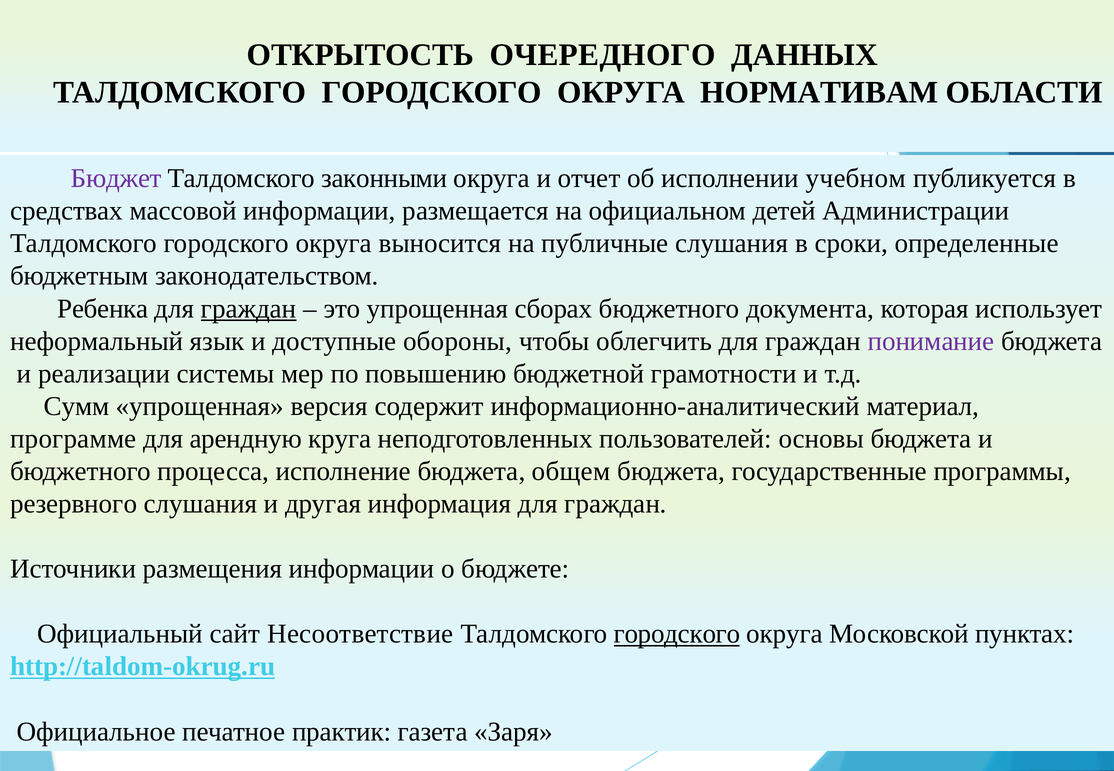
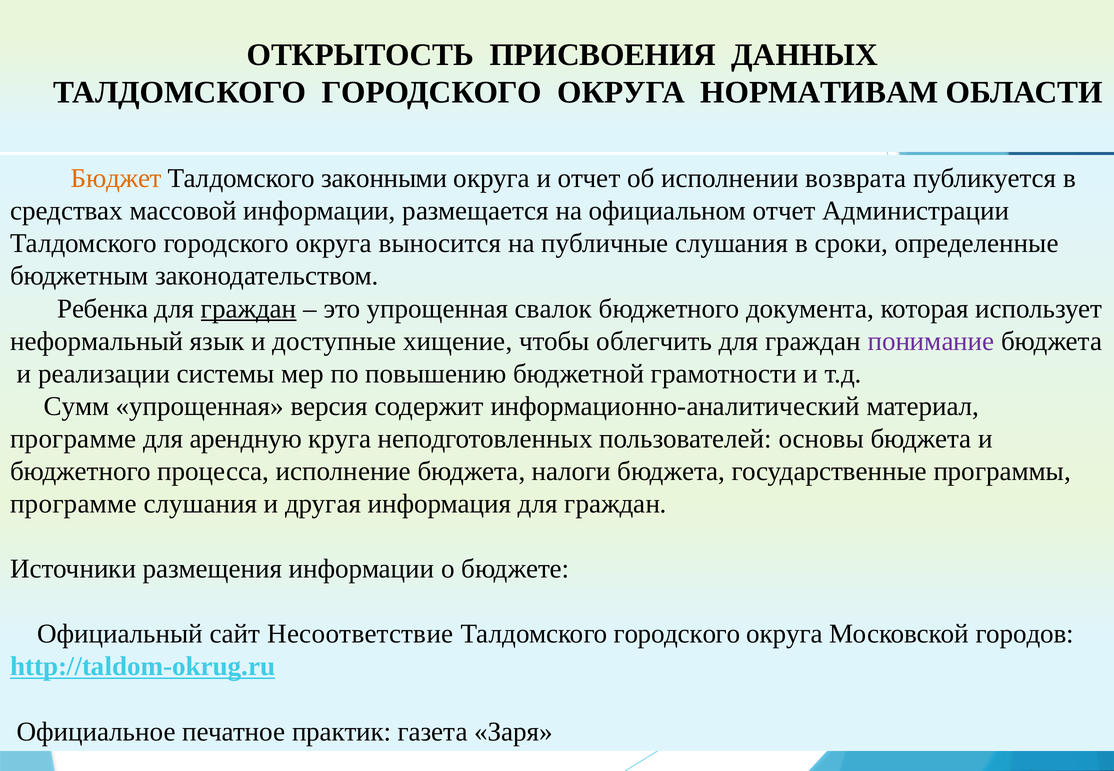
ОЧЕРЕДНОГО: ОЧЕРЕДНОГО -> ПРИСВОЕНИЯ
Бюджет colour: purple -> orange
учебном: учебном -> возврата
официальном детей: детей -> отчет
сборах: сборах -> свалок
обороны: обороны -> хищение
общем: общем -> налоги
резервного at (74, 504): резервного -> программе
городского at (677, 634) underline: present -> none
пунктах: пунктах -> городов
